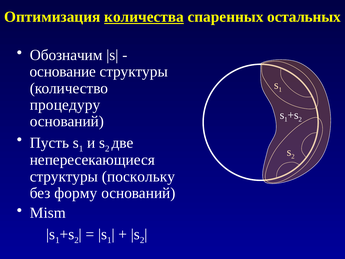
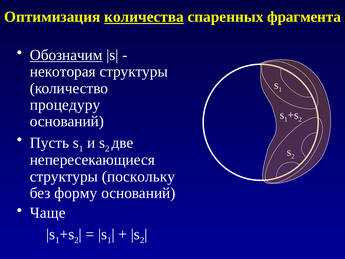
остальных: остальных -> фрагмента
Обозначим underline: none -> present
основание: основание -> некоторая
Mism: Mism -> Чаще
